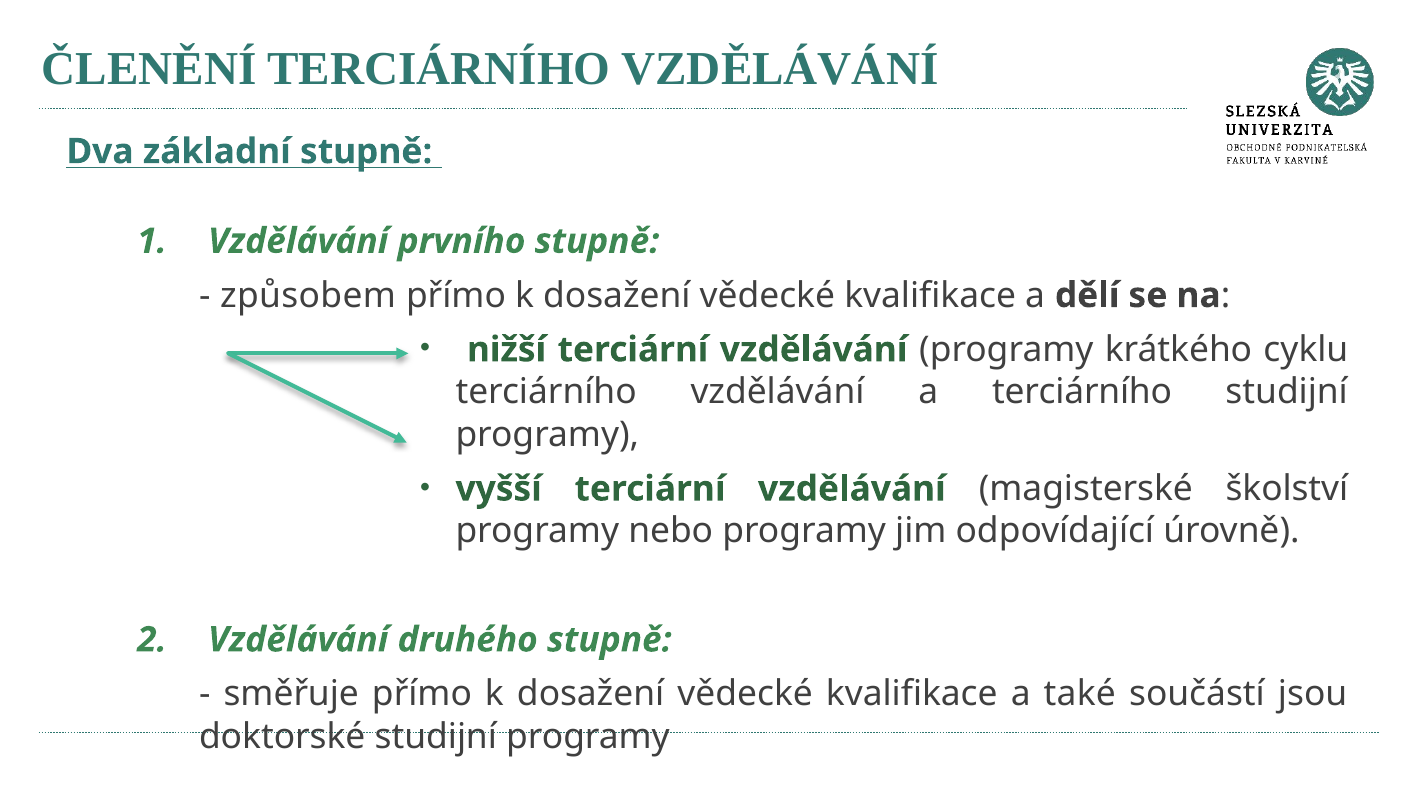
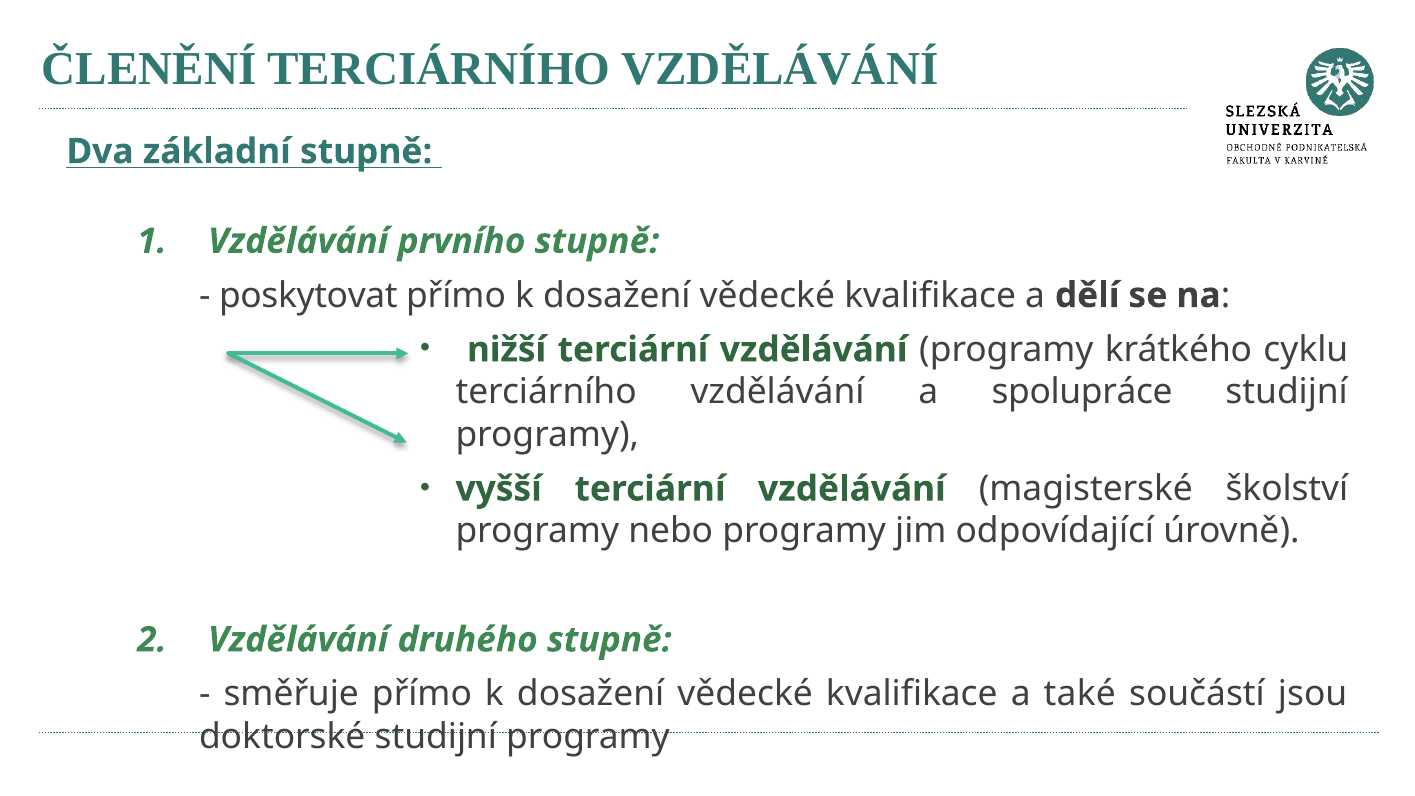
způsobem: způsobem -> poskytovat
a terciárního: terciárního -> spolupráce
